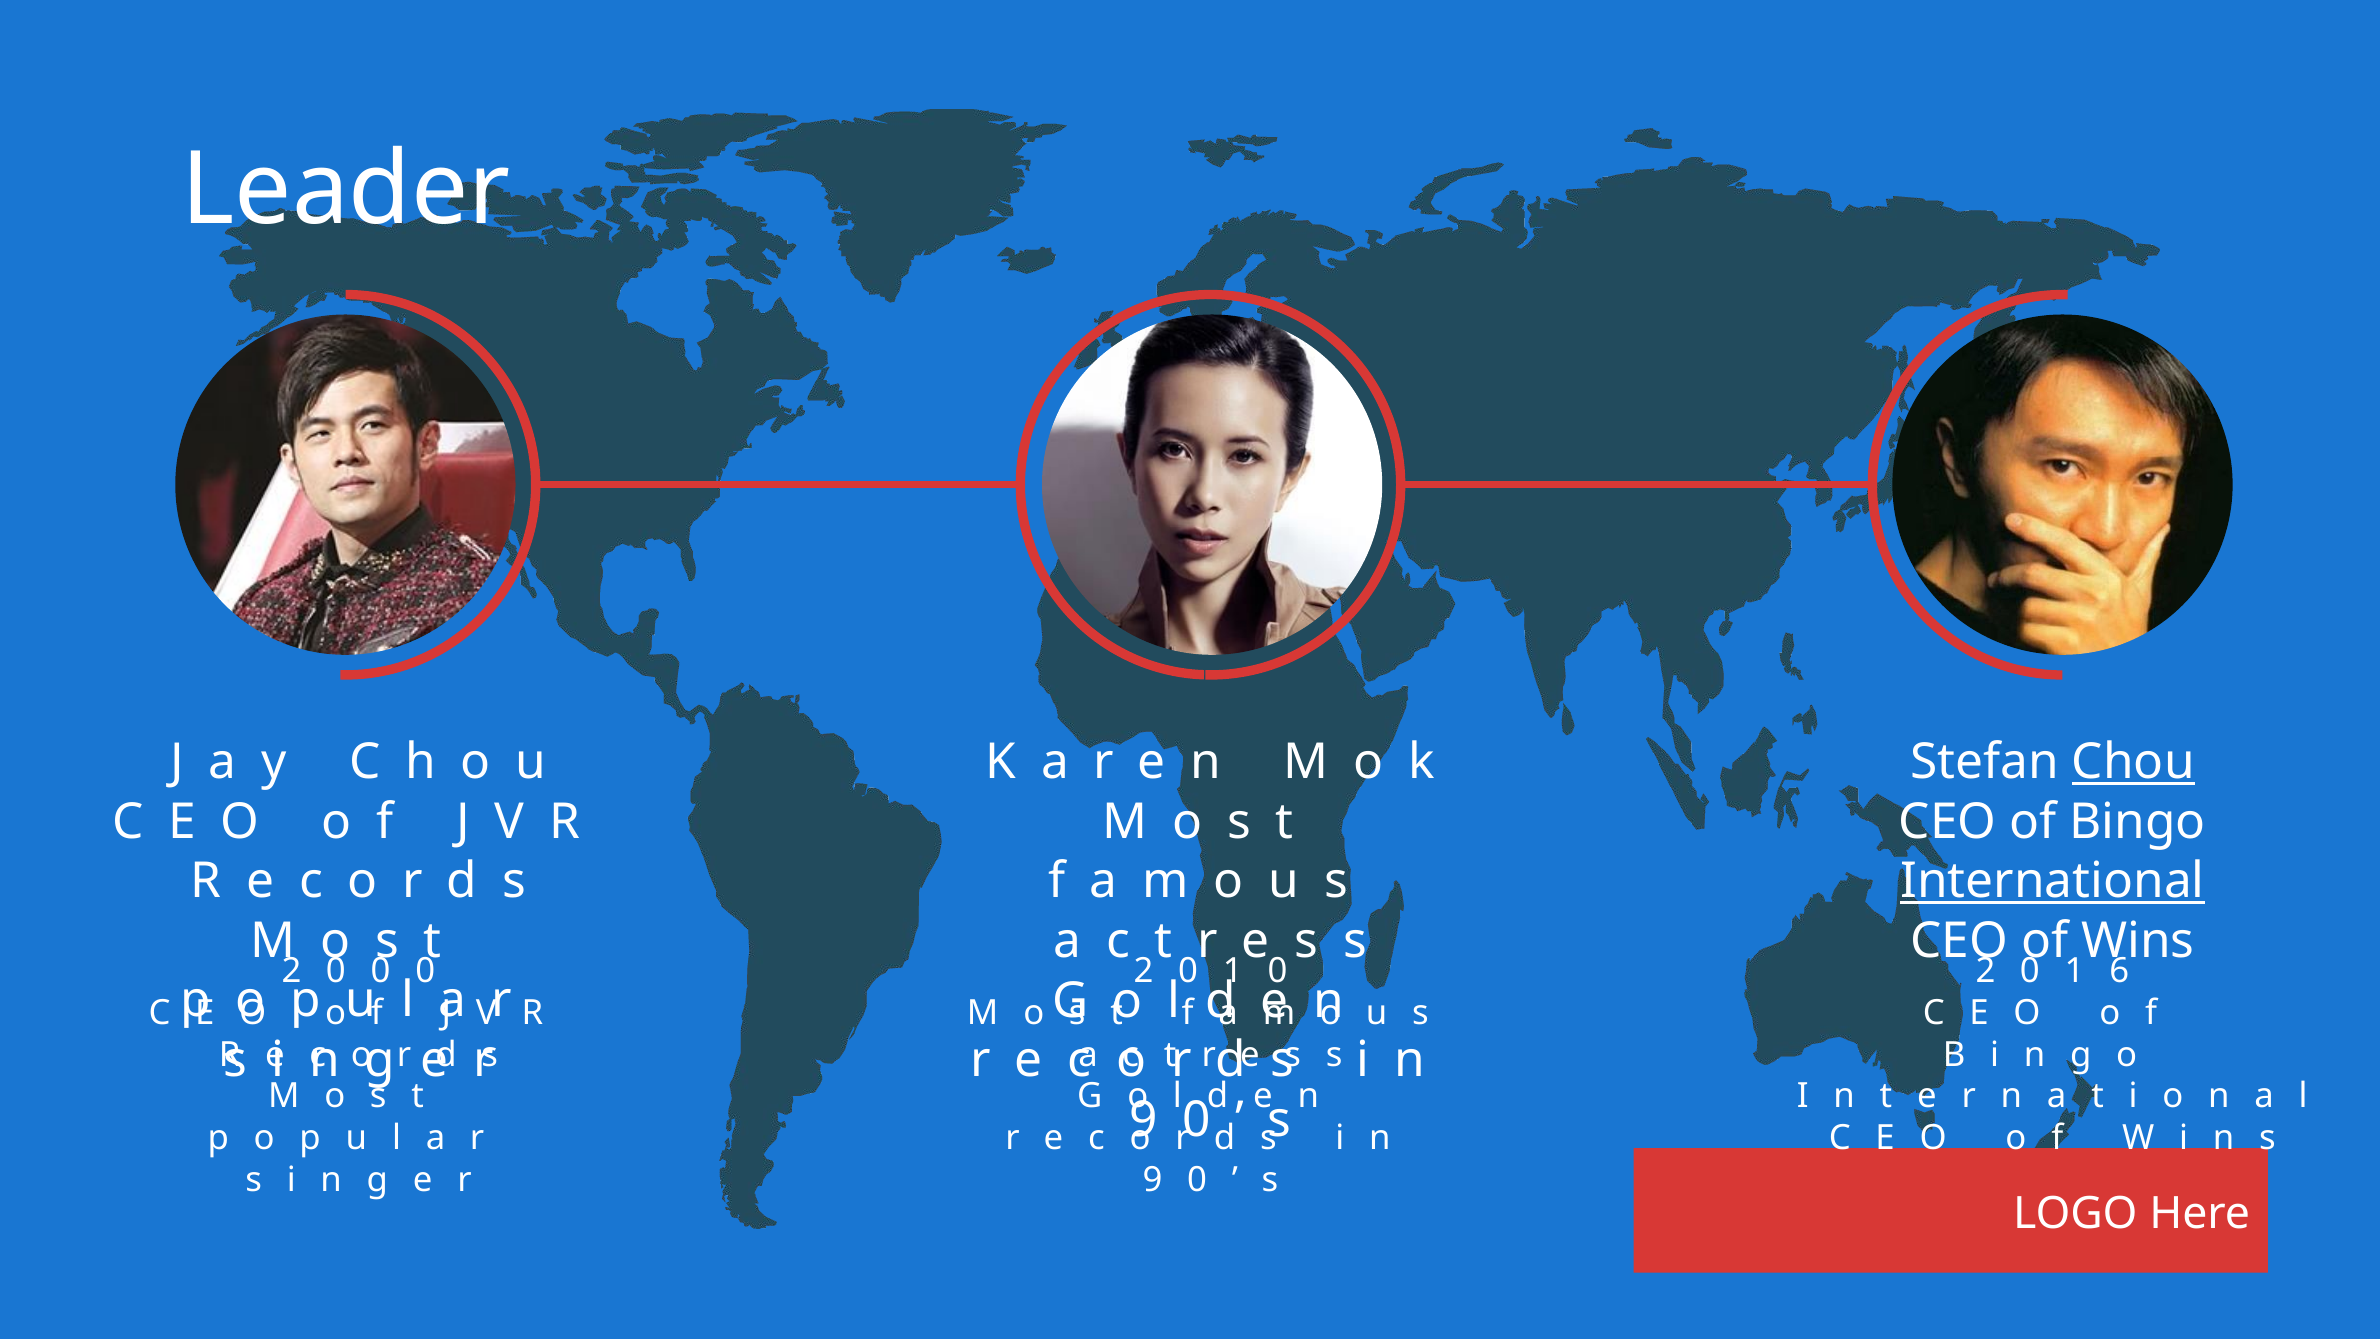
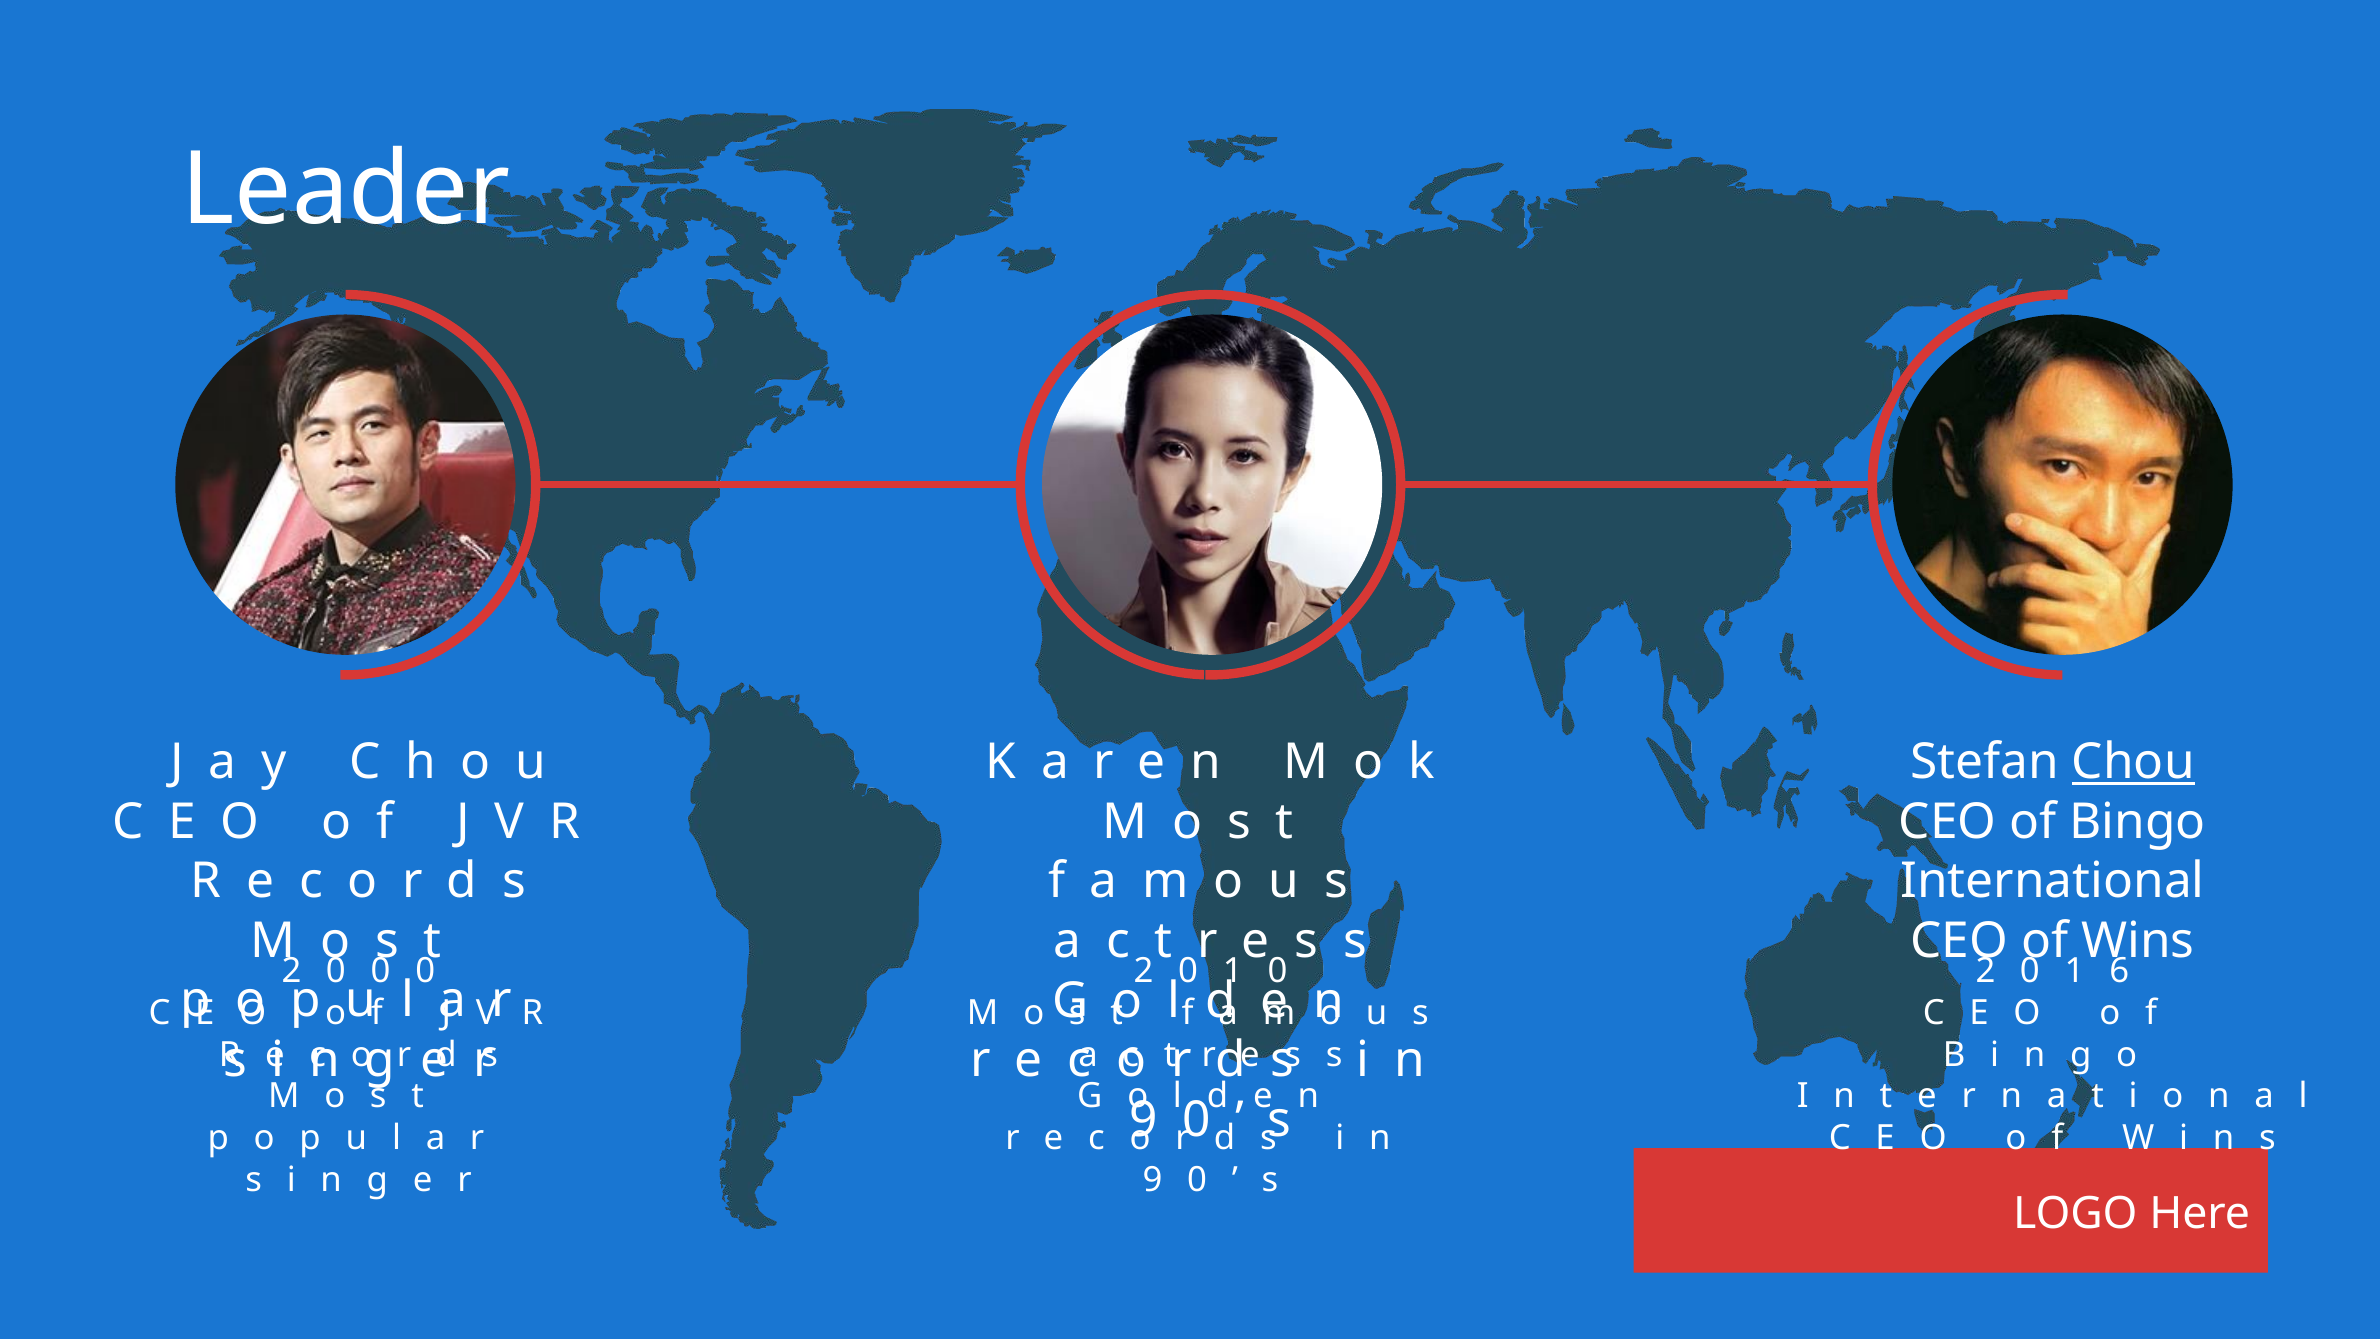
International underline: present -> none
